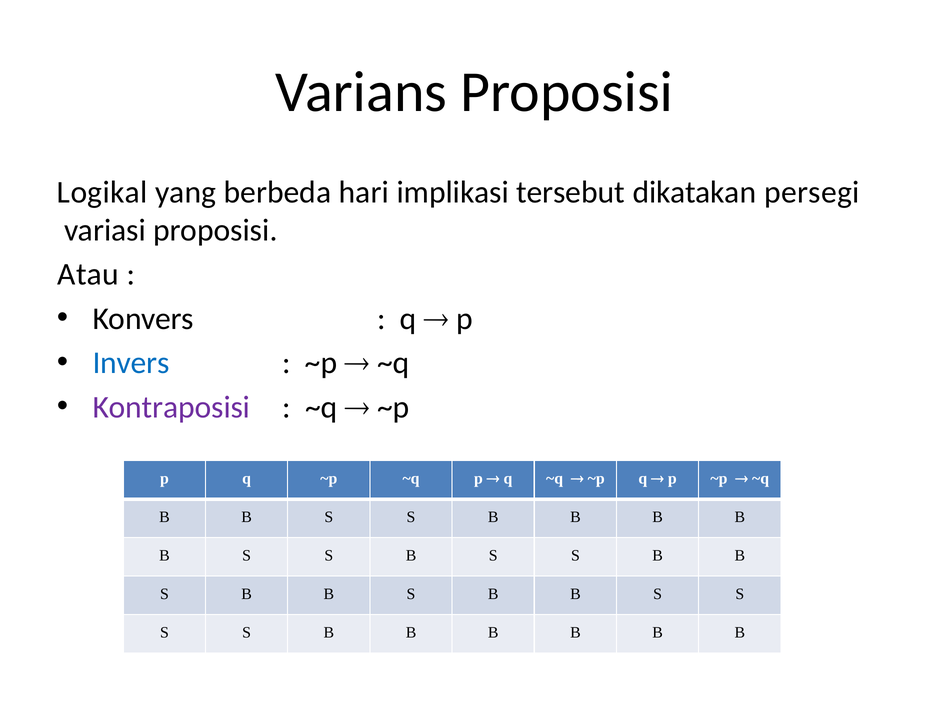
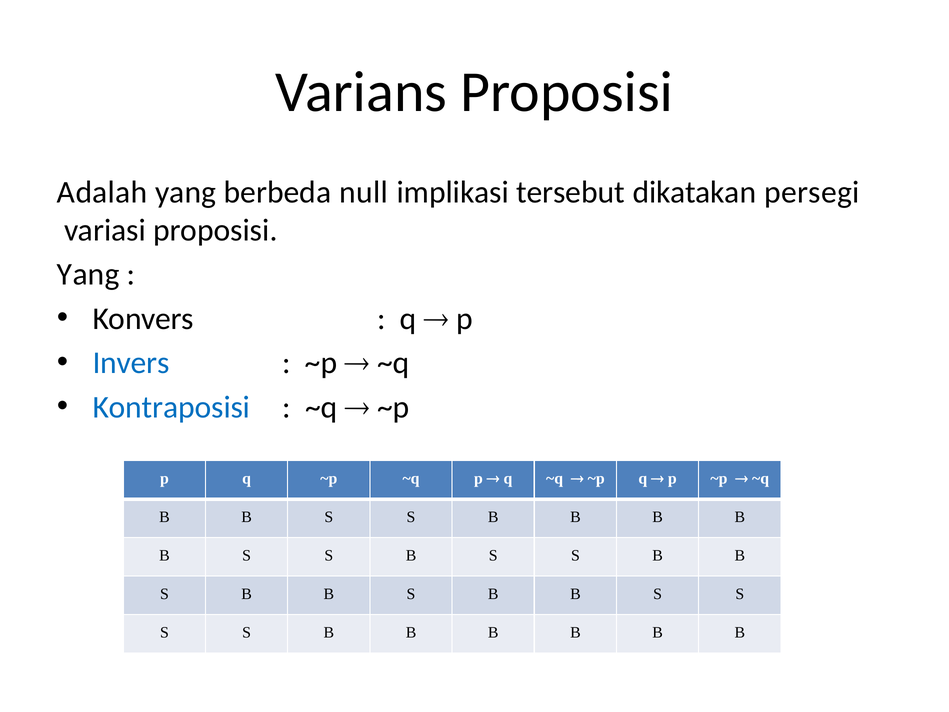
Logikal: Logikal -> Adalah
hari: hari -> null
Atau at (88, 274): Atau -> Yang
Kontraposisi colour: purple -> blue
